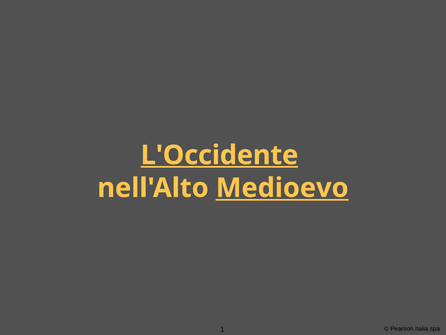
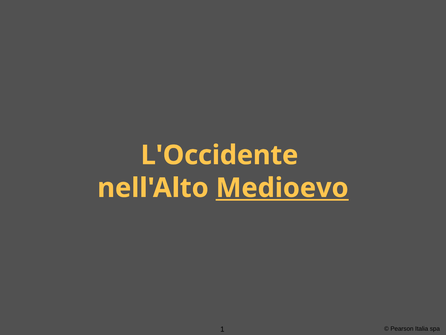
L'Occidente underline: present -> none
